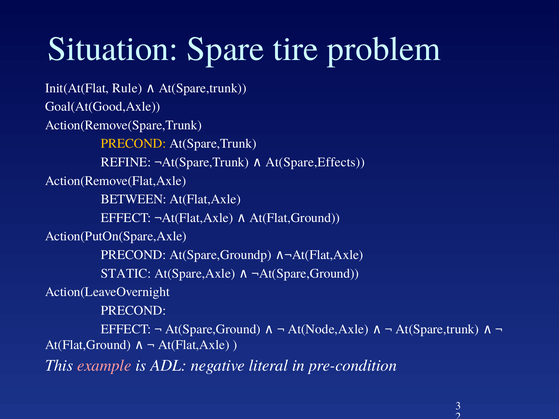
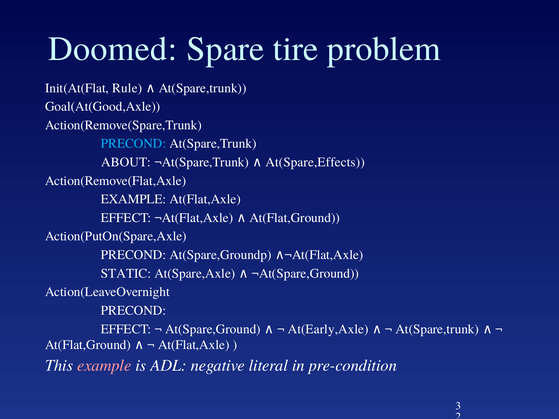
Situation: Situation -> Doomed
PRECOND at (134, 144) colour: yellow -> light blue
REFINE: REFINE -> ABOUT
BETWEEN at (134, 199): BETWEEN -> EXAMPLE
At(Node,Axle: At(Node,Axle -> At(Early,Axle
